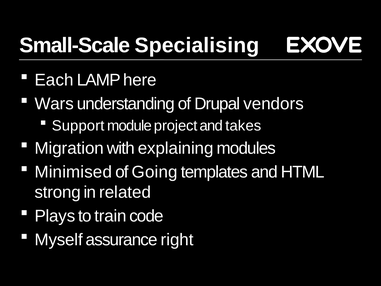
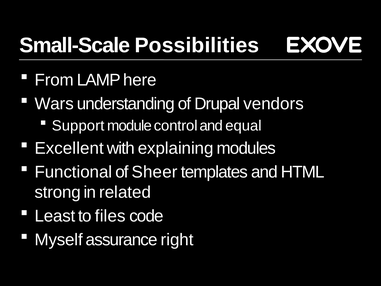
Specialising: Specialising -> Possibilities
Each: Each -> From
project: project -> control
takes: takes -> equal
Migration: Migration -> Excellent
Minimised: Minimised -> Functional
Going: Going -> Sheer
Plays: Plays -> Least
train: train -> files
